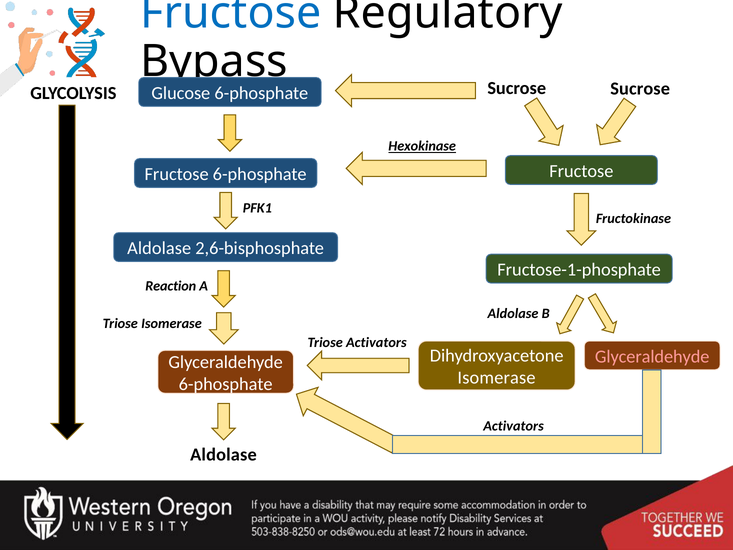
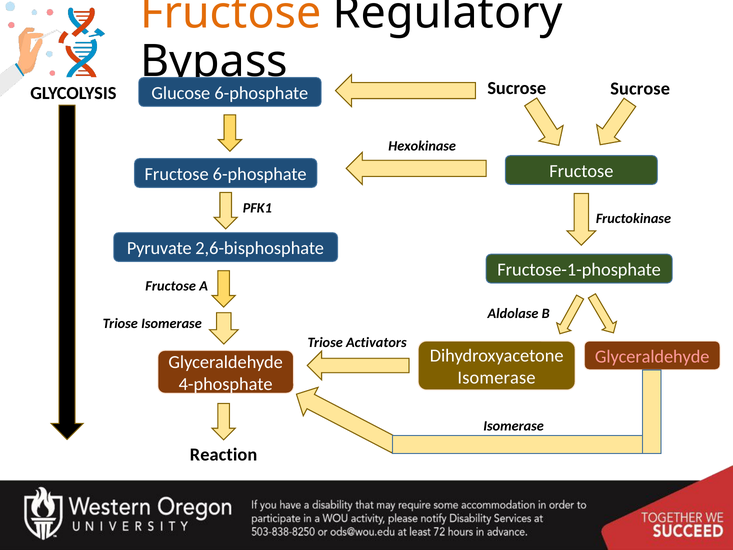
Fructose at (231, 13) colour: blue -> orange
Hexokinase underline: present -> none
Aldolase at (159, 248): Aldolase -> Pyruvate
Reaction at (171, 286): Reaction -> Fructose
6-phosphate at (226, 384): 6-phosphate -> 4-phosphate
Activators at (514, 426): Activators -> Isomerase
Aldolase at (223, 455): Aldolase -> Reaction
